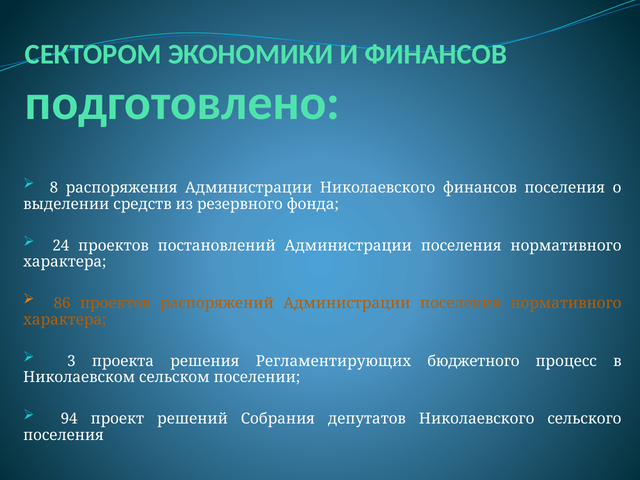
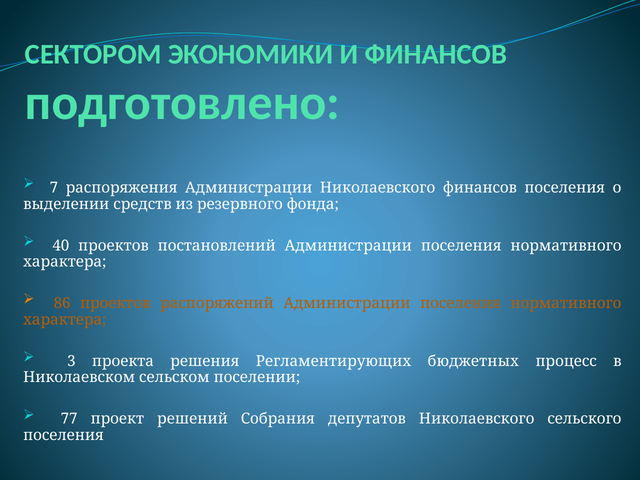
8: 8 -> 7
24: 24 -> 40
бюджетного: бюджетного -> бюджетных
94: 94 -> 77
